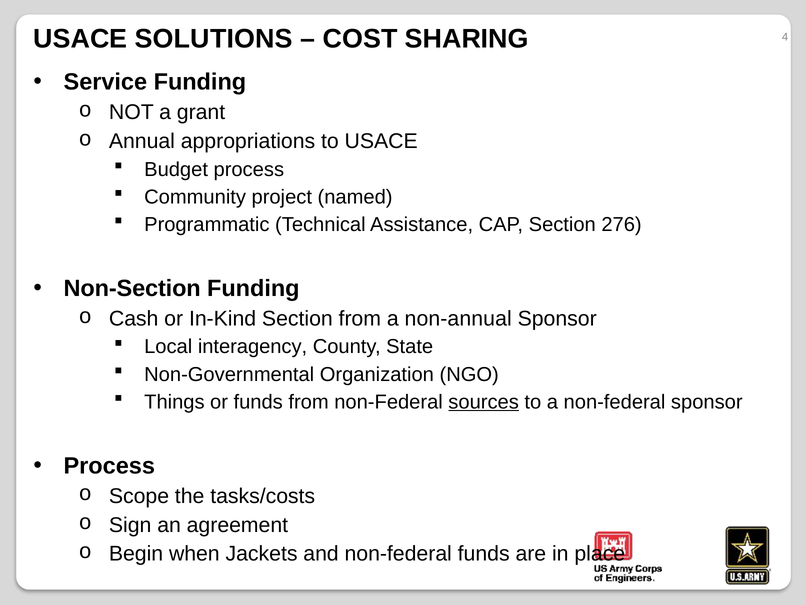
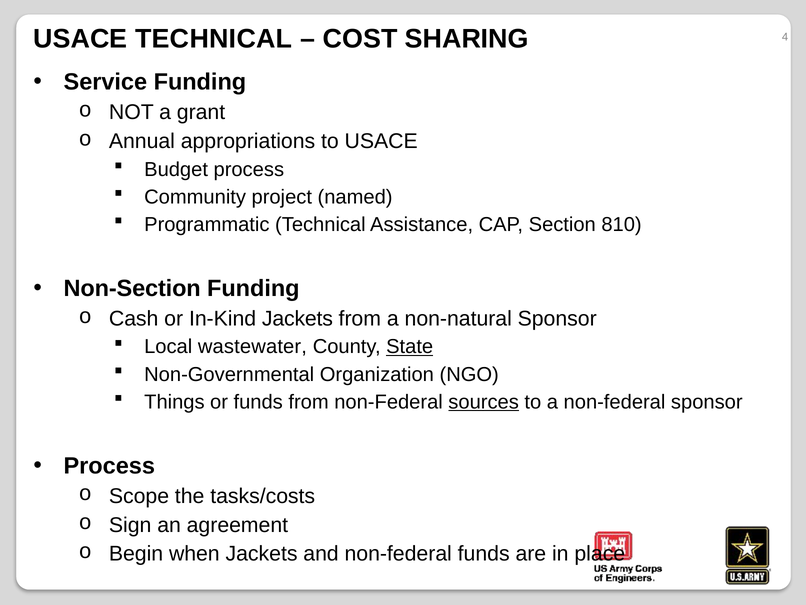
USACE SOLUTIONS: SOLUTIONS -> TECHNICAL
276: 276 -> 810
In-Kind Section: Section -> Jackets
non-annual: non-annual -> non-natural
interagency: interagency -> wastewater
State underline: none -> present
